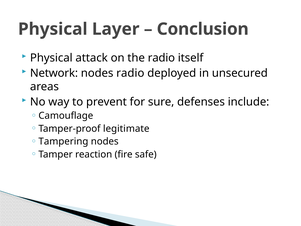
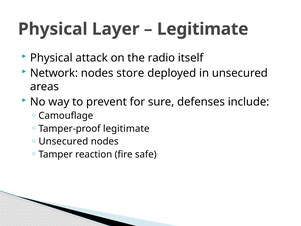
Conclusion at (203, 29): Conclusion -> Legitimate
nodes radio: radio -> store
Tampering at (63, 141): Tampering -> Unsecured
